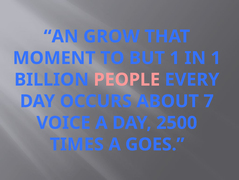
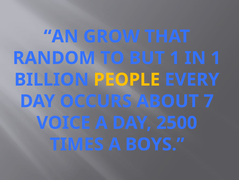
MOMENT: MOMENT -> RANDOM
PEOPLE colour: pink -> yellow
GOES: GOES -> BOYS
